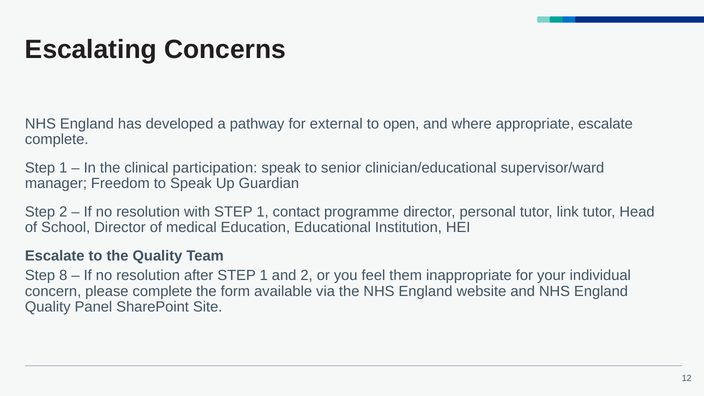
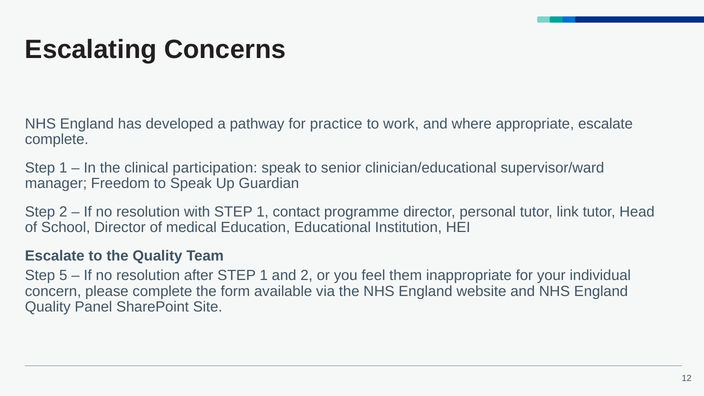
external: external -> practice
open: open -> work
8: 8 -> 5
